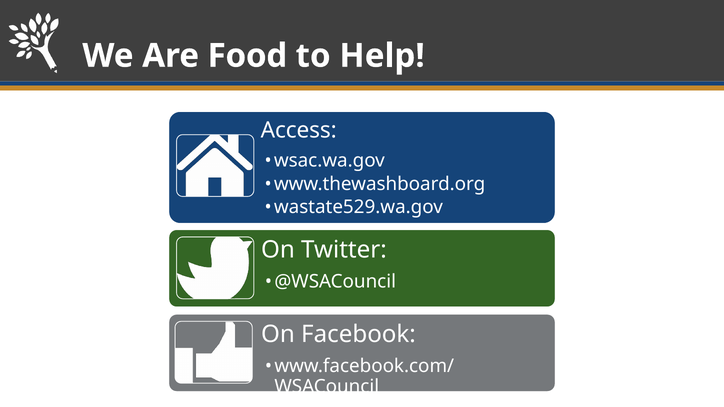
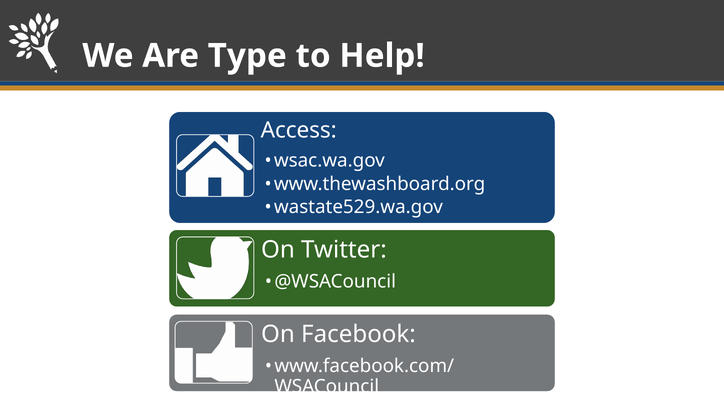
Food: Food -> Type
